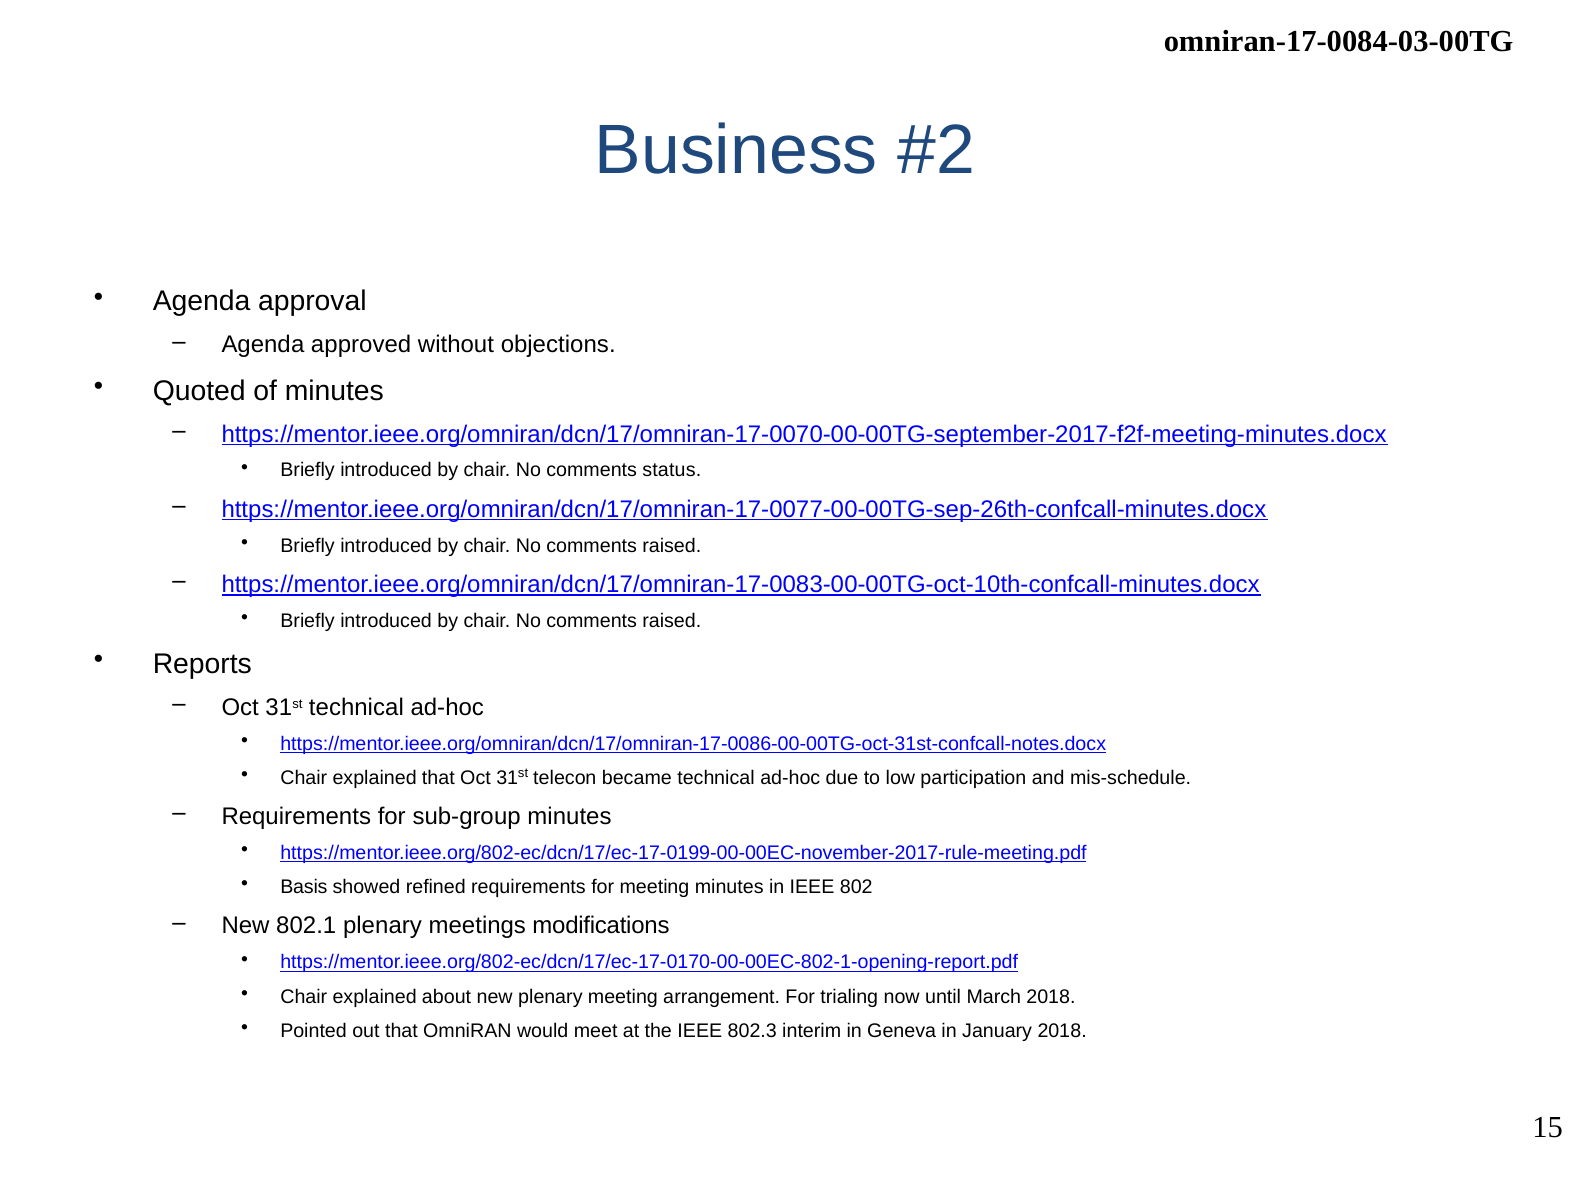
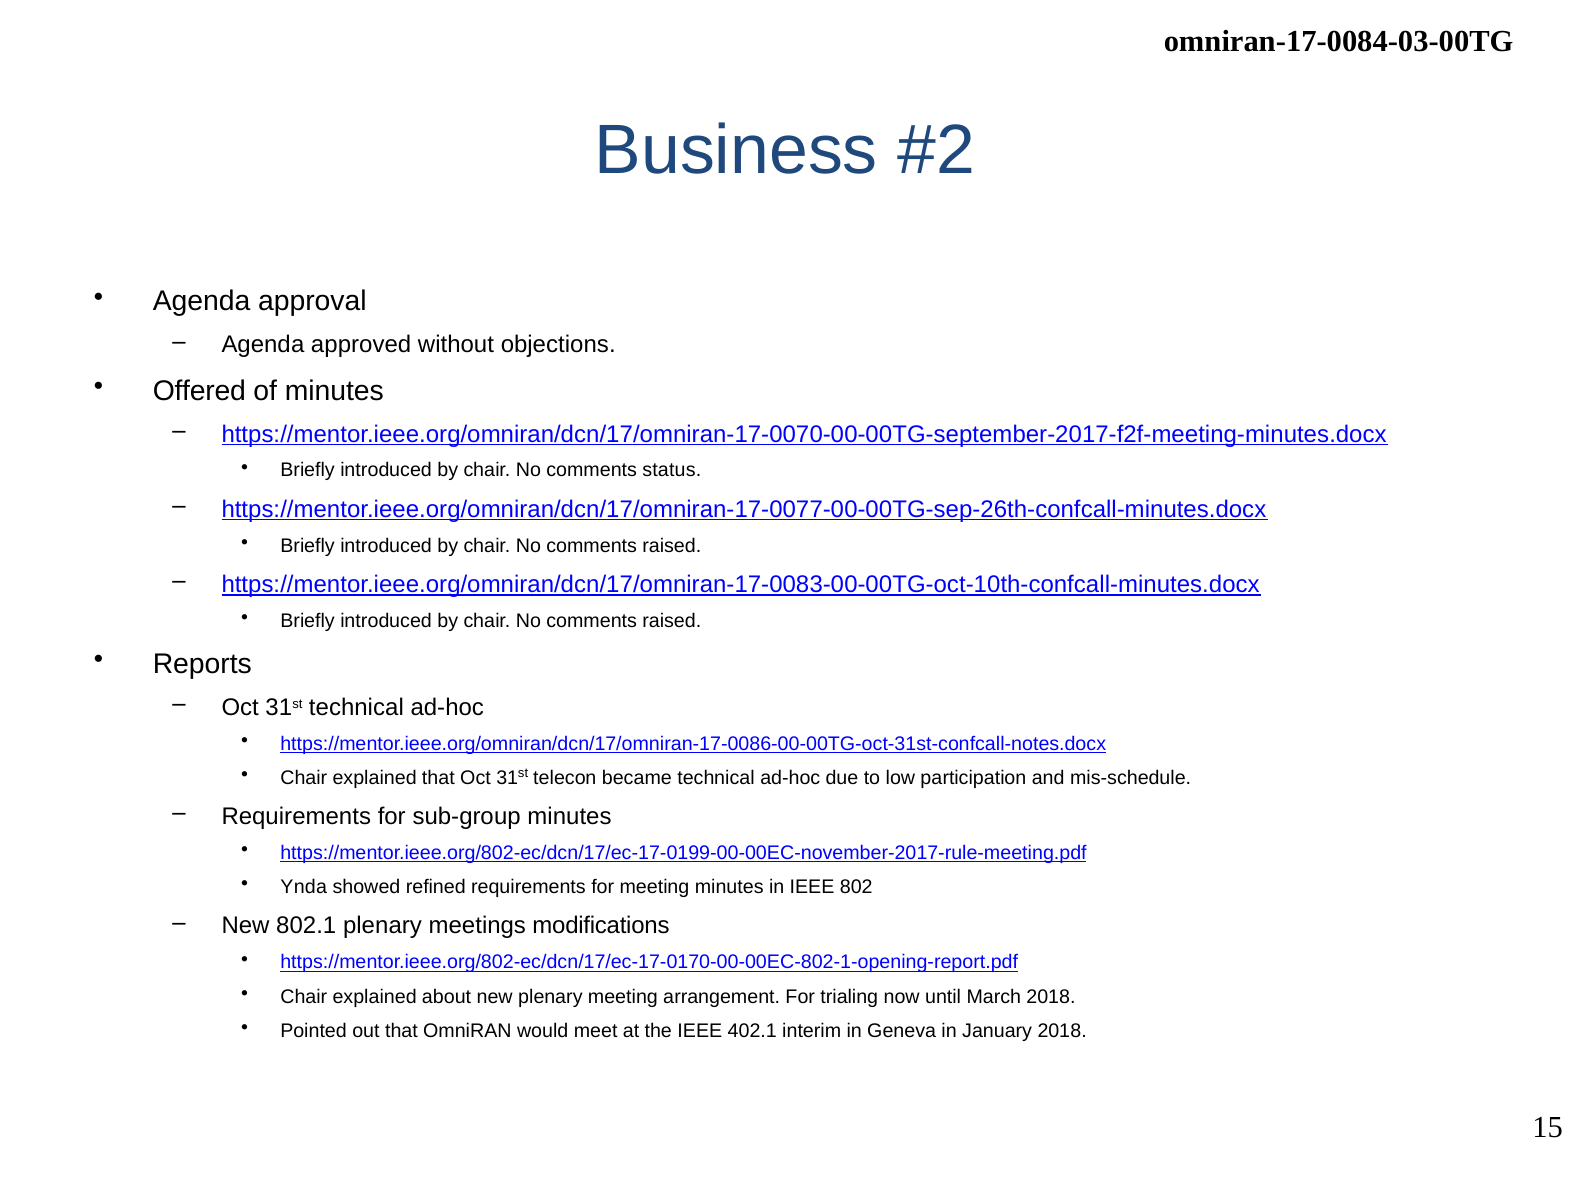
Quoted: Quoted -> Offered
Basis: Basis -> Ynda
802.3: 802.3 -> 402.1
